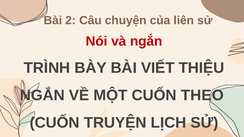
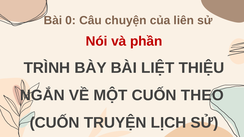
2: 2 -> 0
và ngắn: ngắn -> phần
VIẾT: VIẾT -> LIỆT
